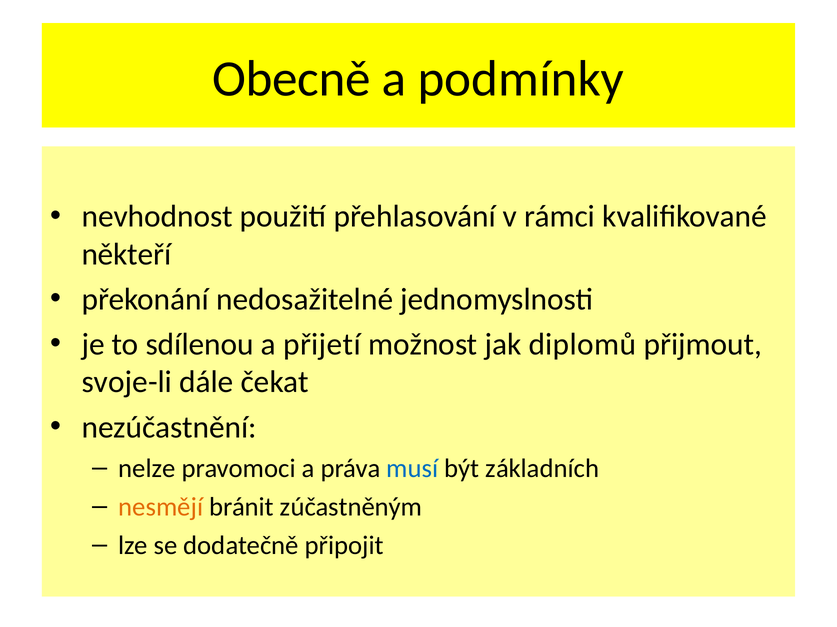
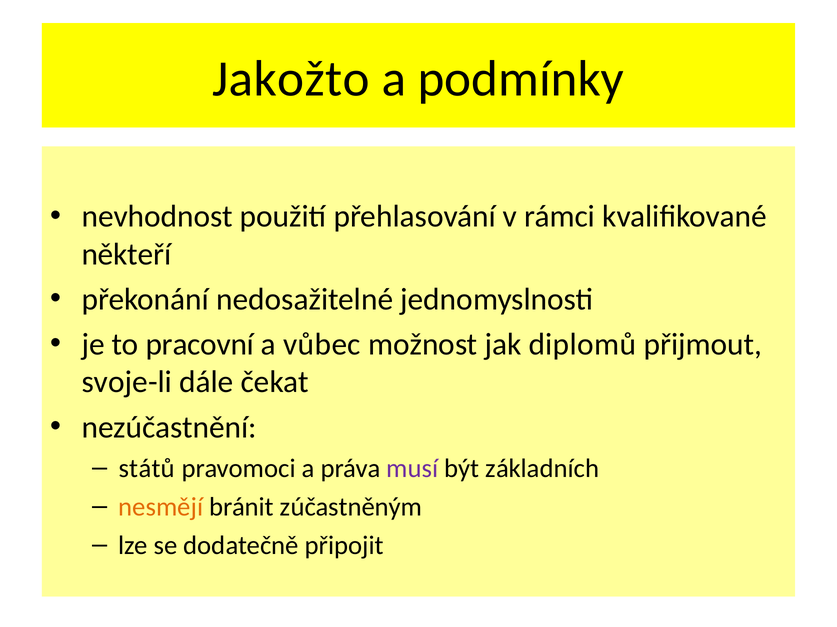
Obecně: Obecně -> Jakožto
sdílenou: sdílenou -> pracovní
přijetí: přijetí -> vůbec
nelze: nelze -> států
musí colour: blue -> purple
